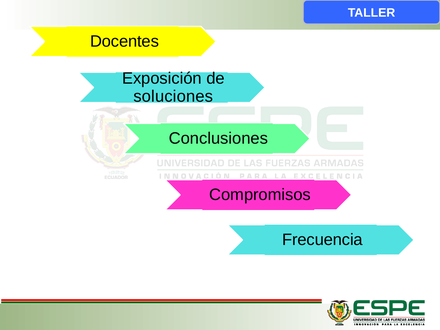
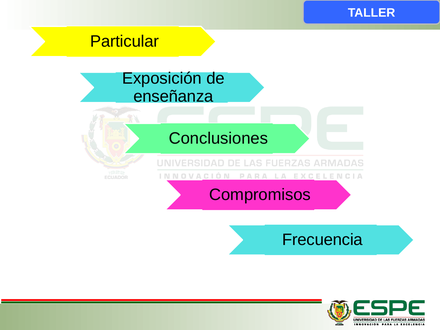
Docentes: Docentes -> Particular
soluciones: soluciones -> enseñanza
